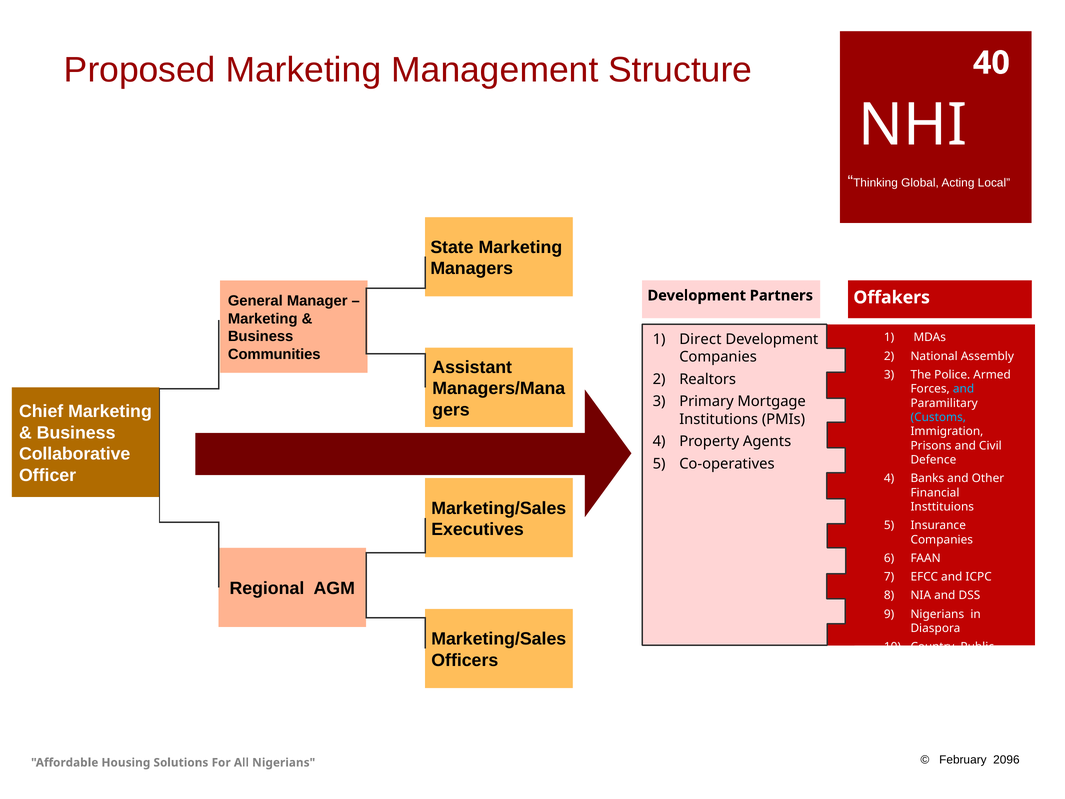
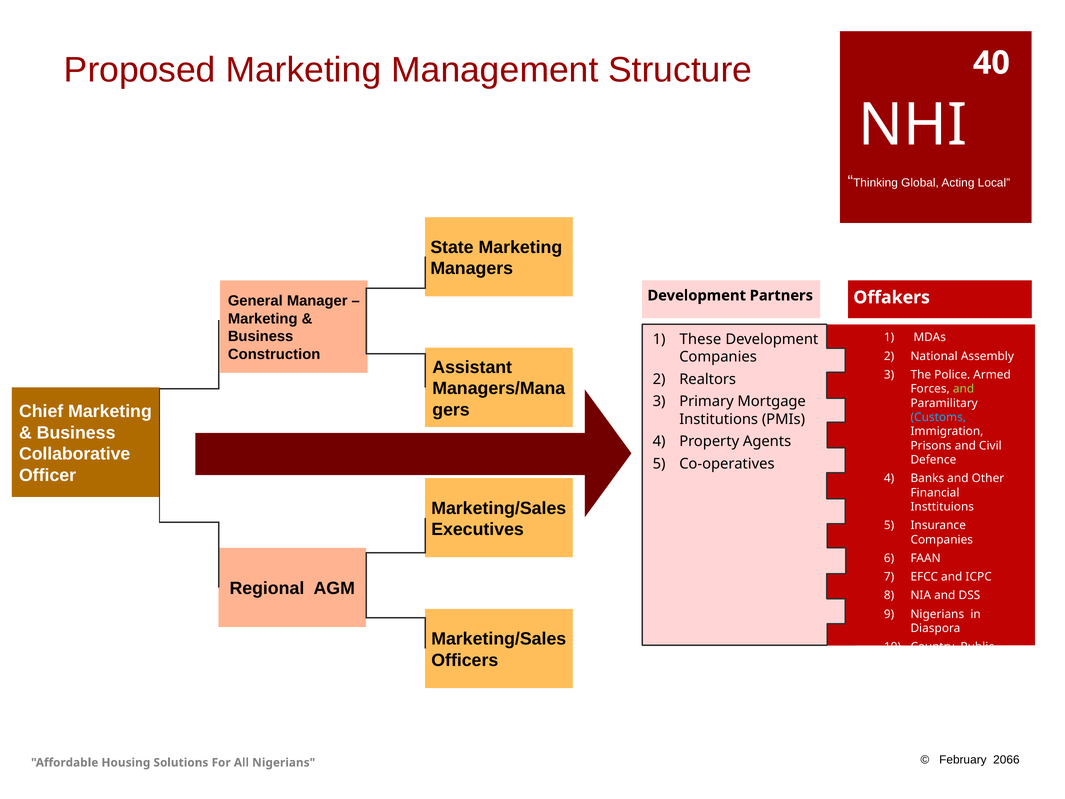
Direct: Direct -> These
Communities: Communities -> Construction
and at (964, 389) colour: light blue -> light green
2096: 2096 -> 2066
